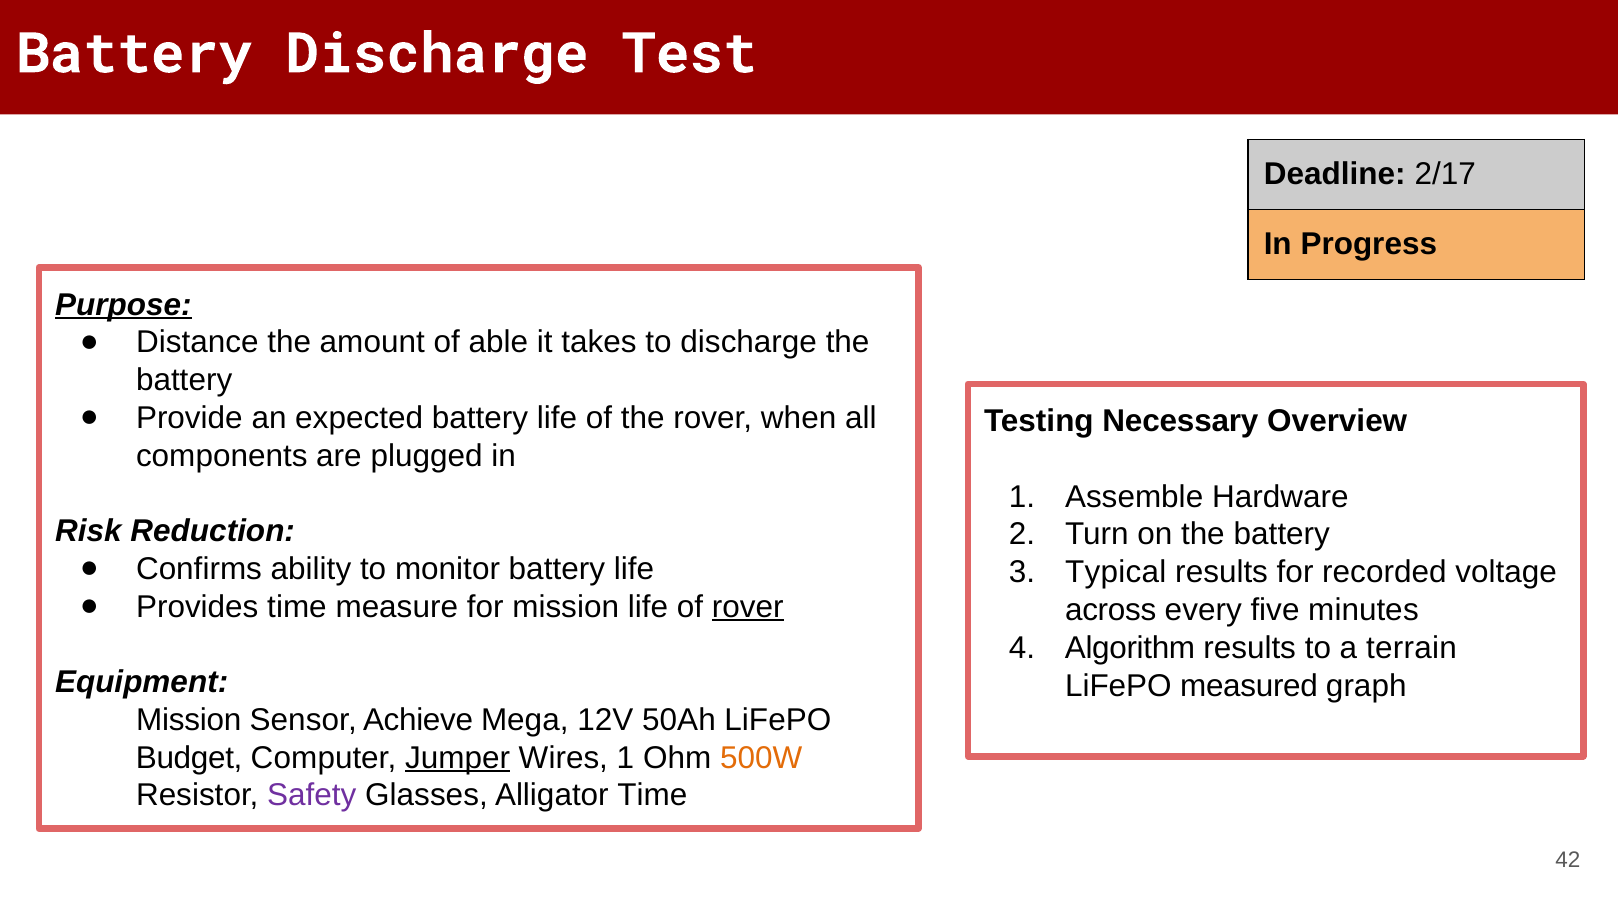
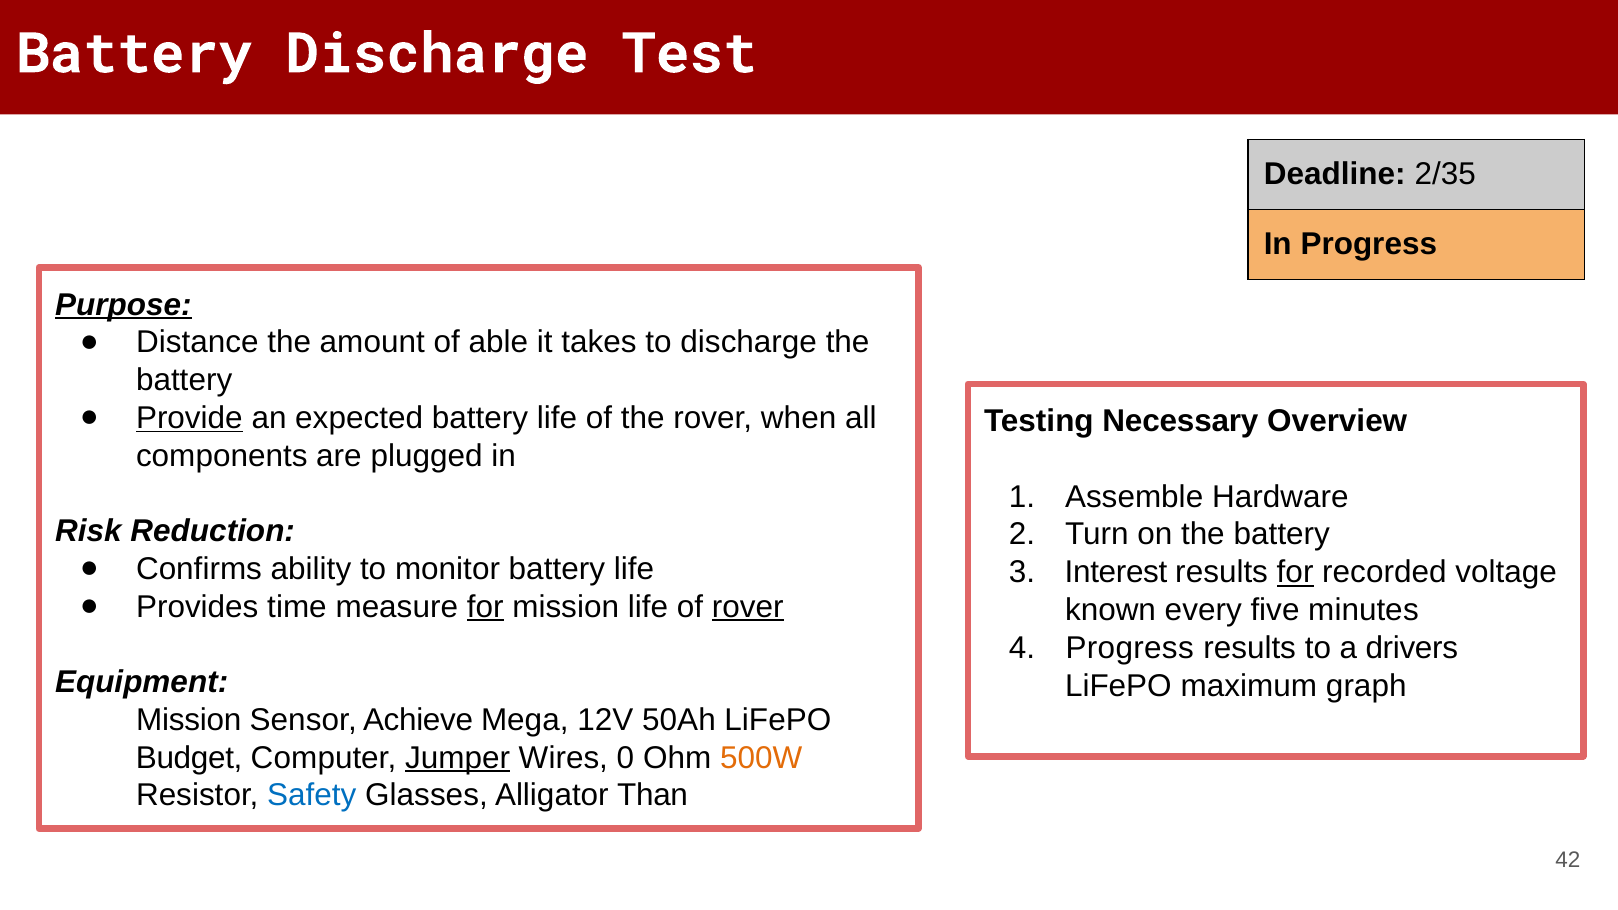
2/17: 2/17 -> 2/35
Provide underline: none -> present
Typical: Typical -> Interest
for at (1295, 572) underline: none -> present
for at (485, 607) underline: none -> present
across: across -> known
Algorithm at (1130, 648): Algorithm -> Progress
terrain: terrain -> drivers
measured: measured -> maximum
Wires 1: 1 -> 0
Safety colour: purple -> blue
Alligator Time: Time -> Than
